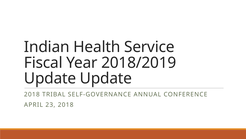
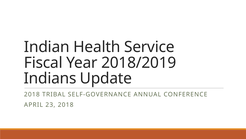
Update at (50, 78): Update -> Indians
